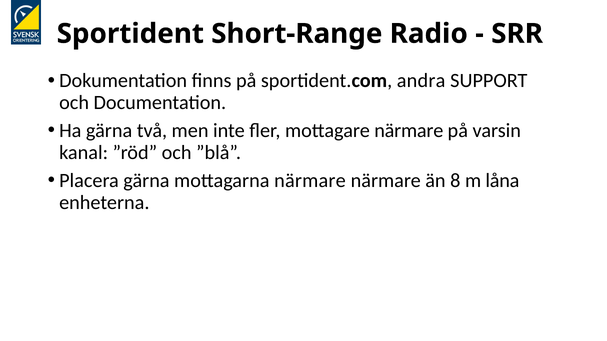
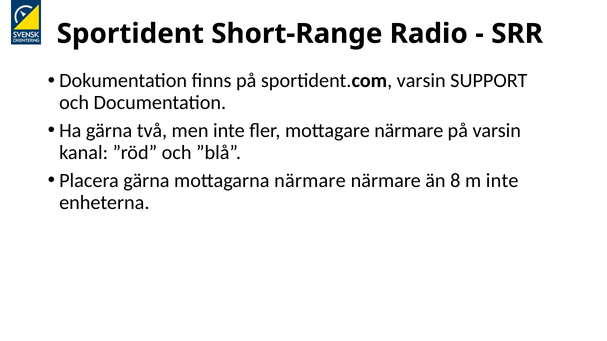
sportident.com andra: andra -> varsin
m låna: låna -> inte
